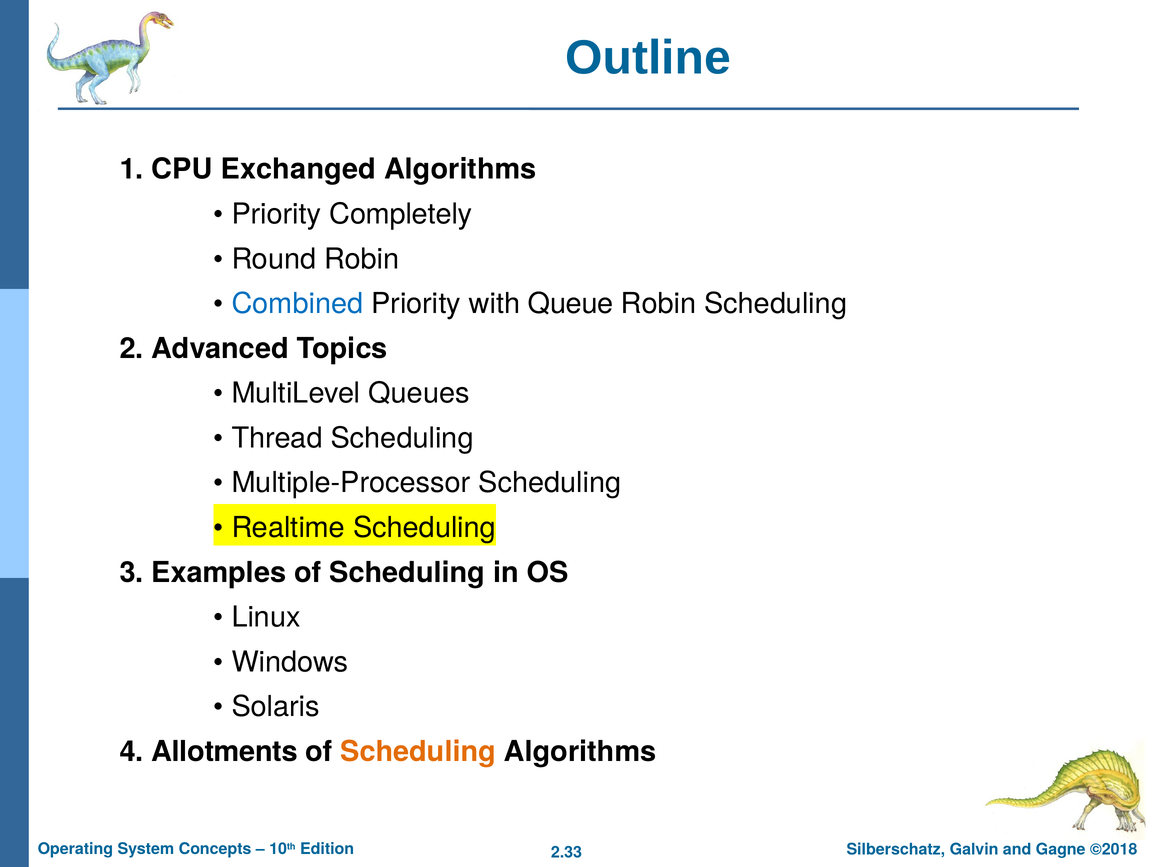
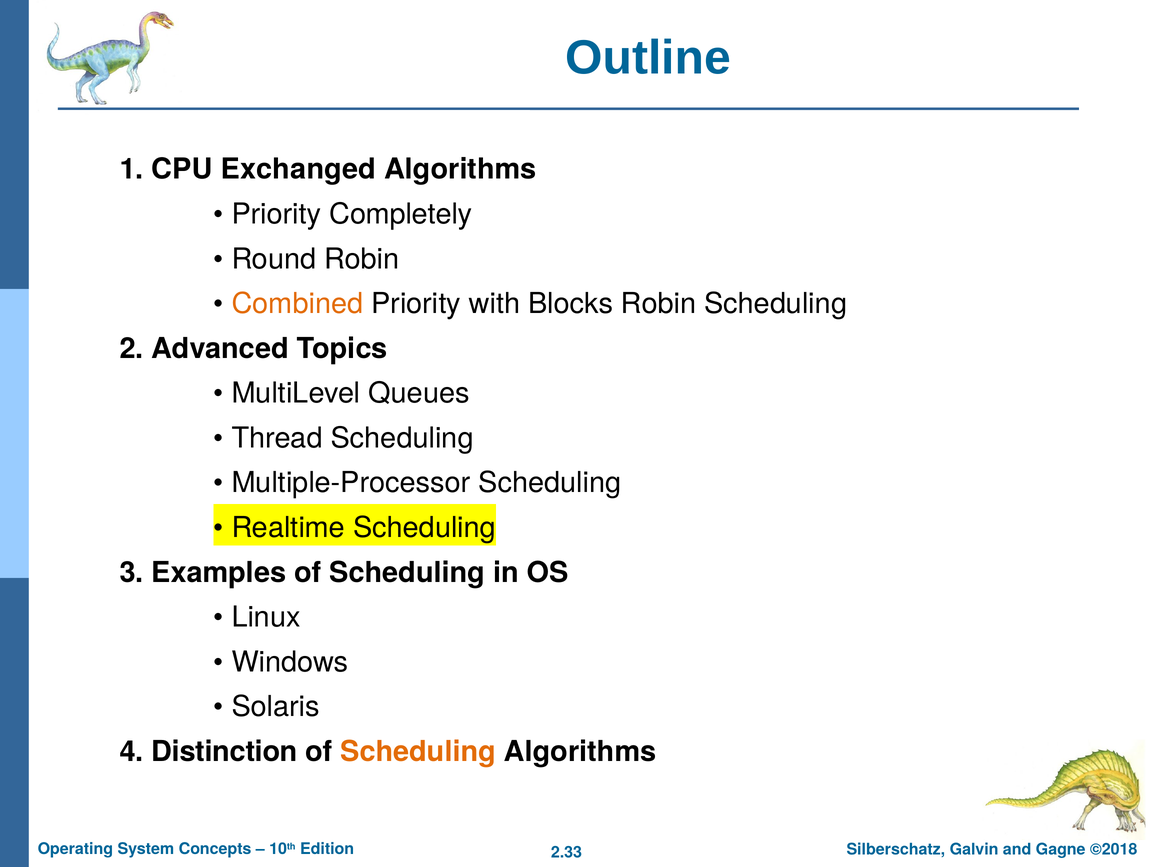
Combined colour: blue -> orange
Queue: Queue -> Blocks
Allotments: Allotments -> Distinction
